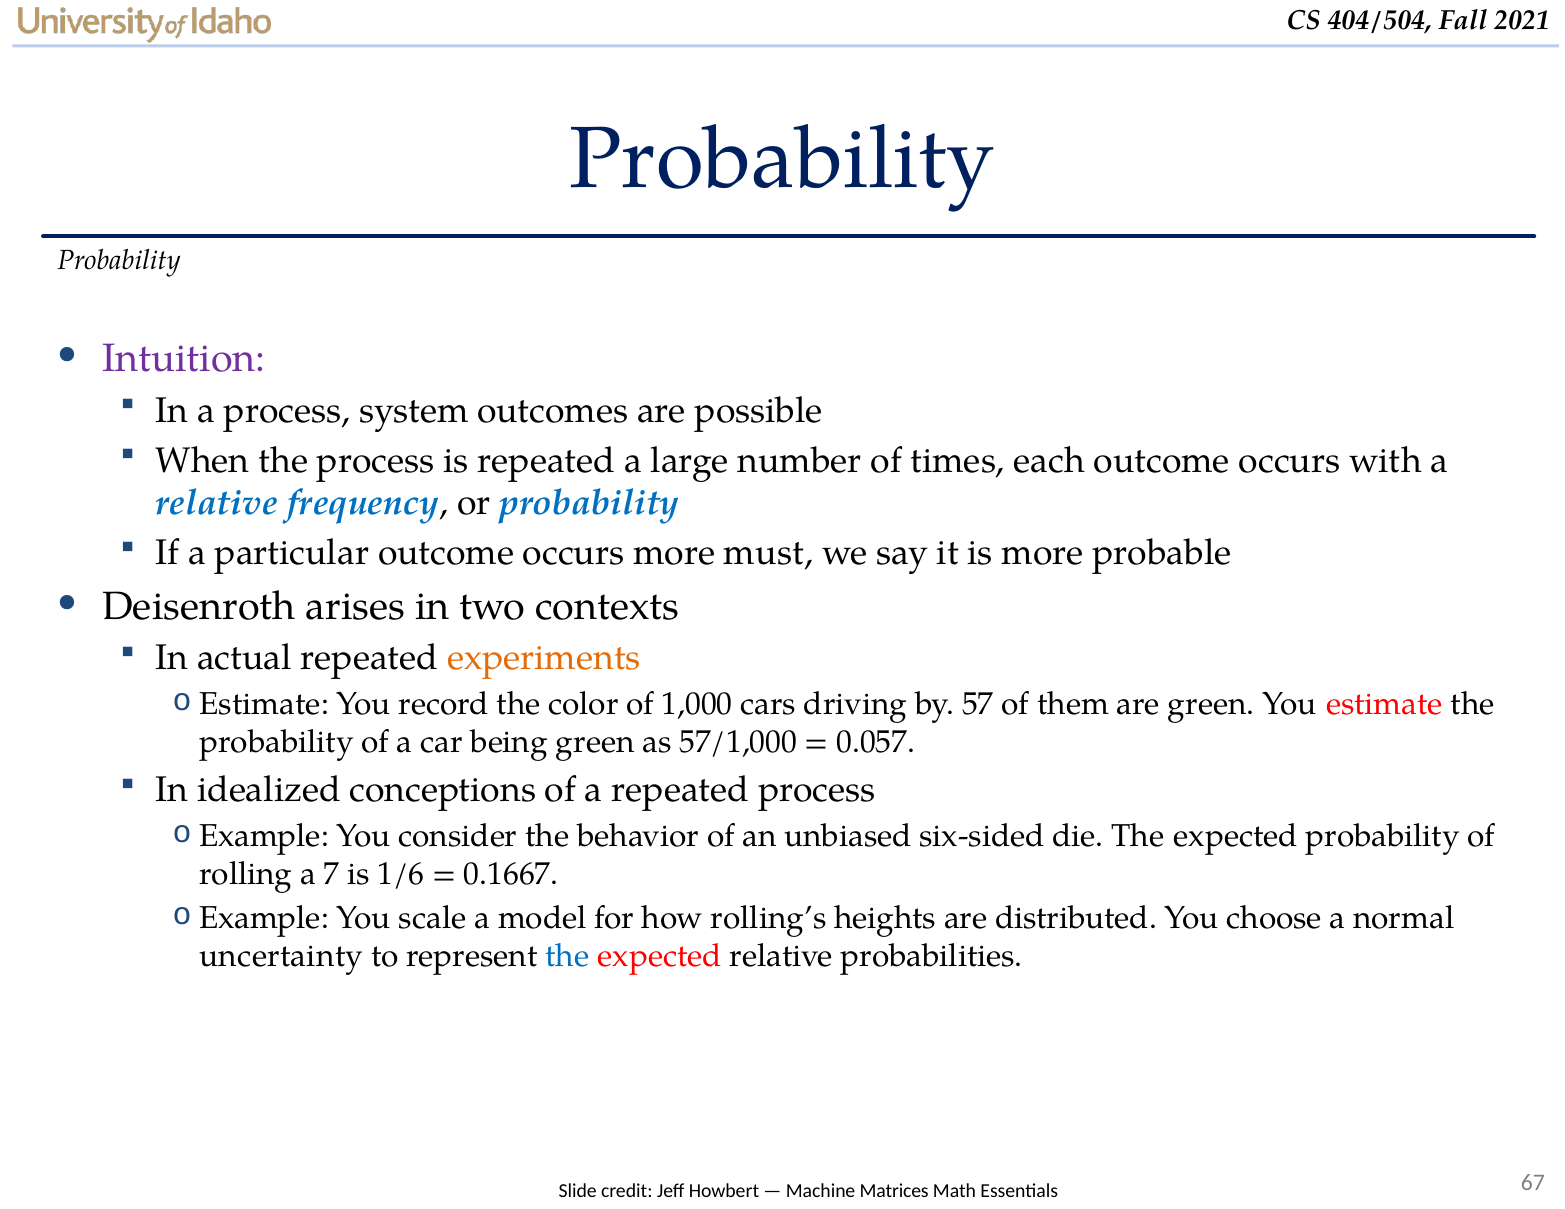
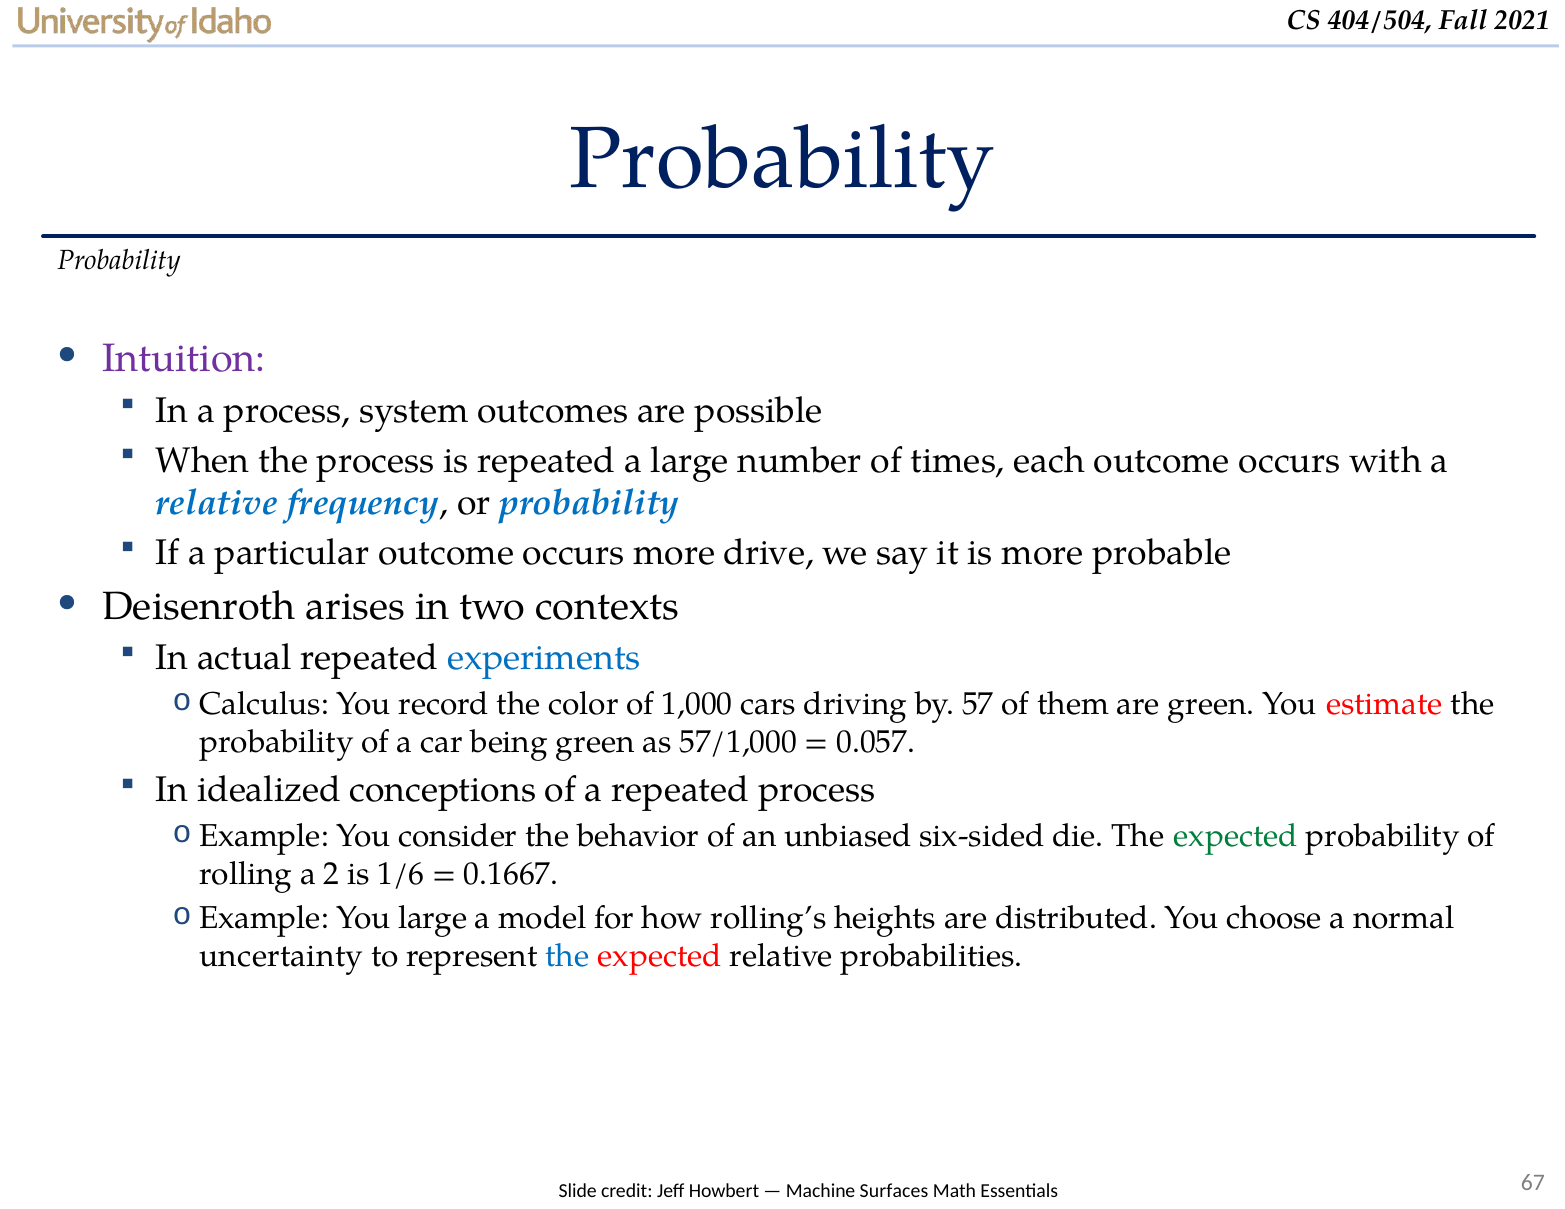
must: must -> drive
experiments colour: orange -> blue
Estimate at (264, 705): Estimate -> Calculus
expected at (1236, 836) colour: black -> green
7: 7 -> 2
You scale: scale -> large
Matrices: Matrices -> Surfaces
